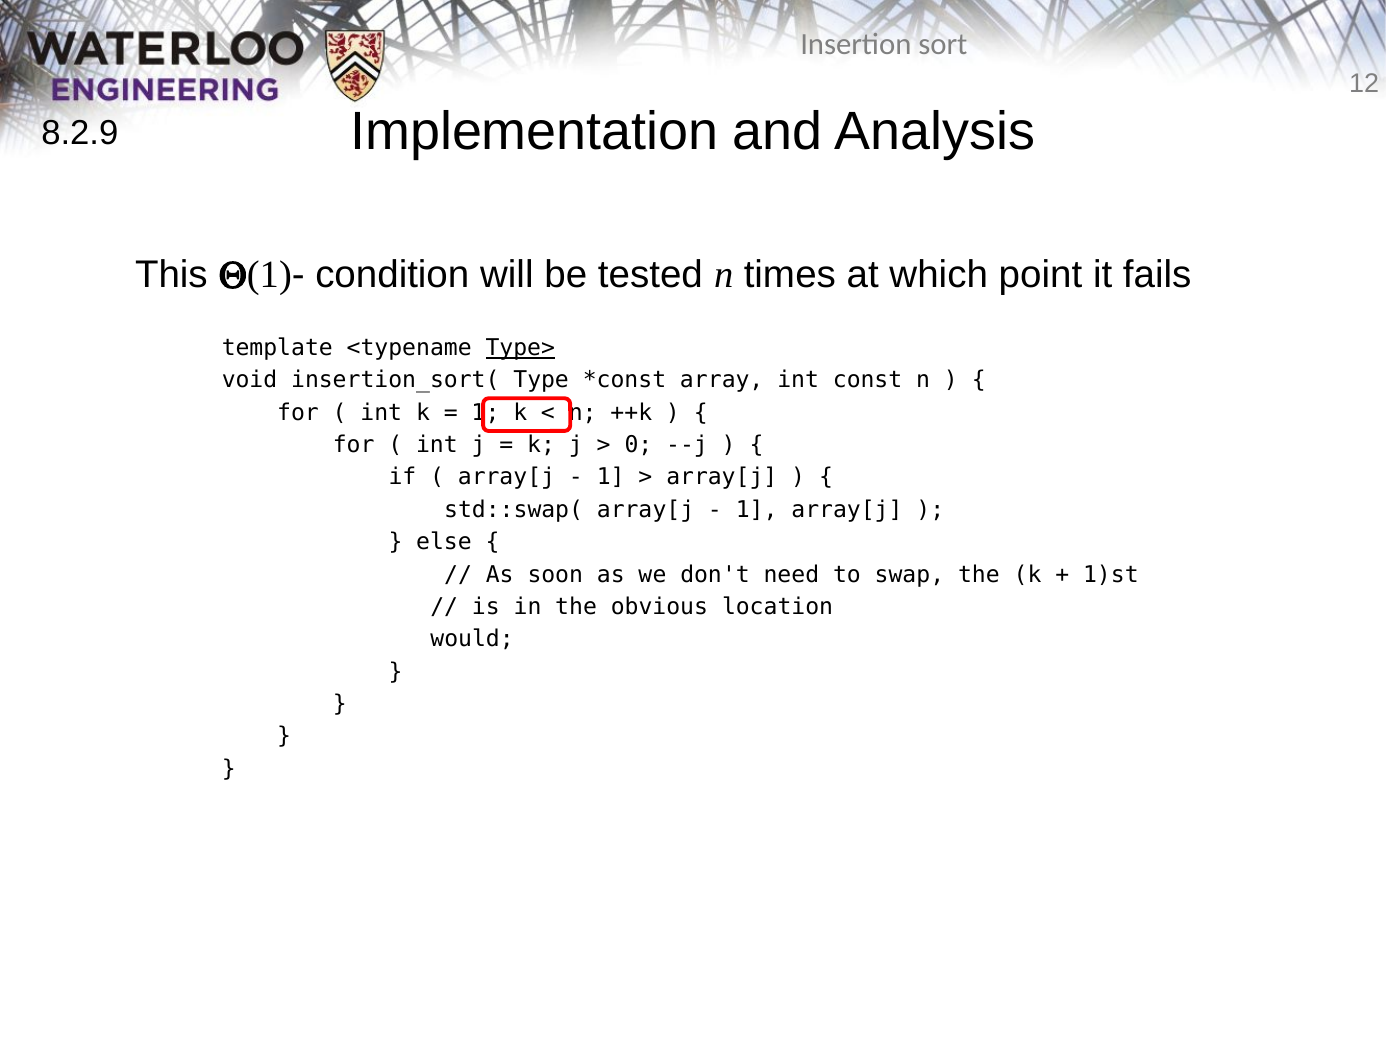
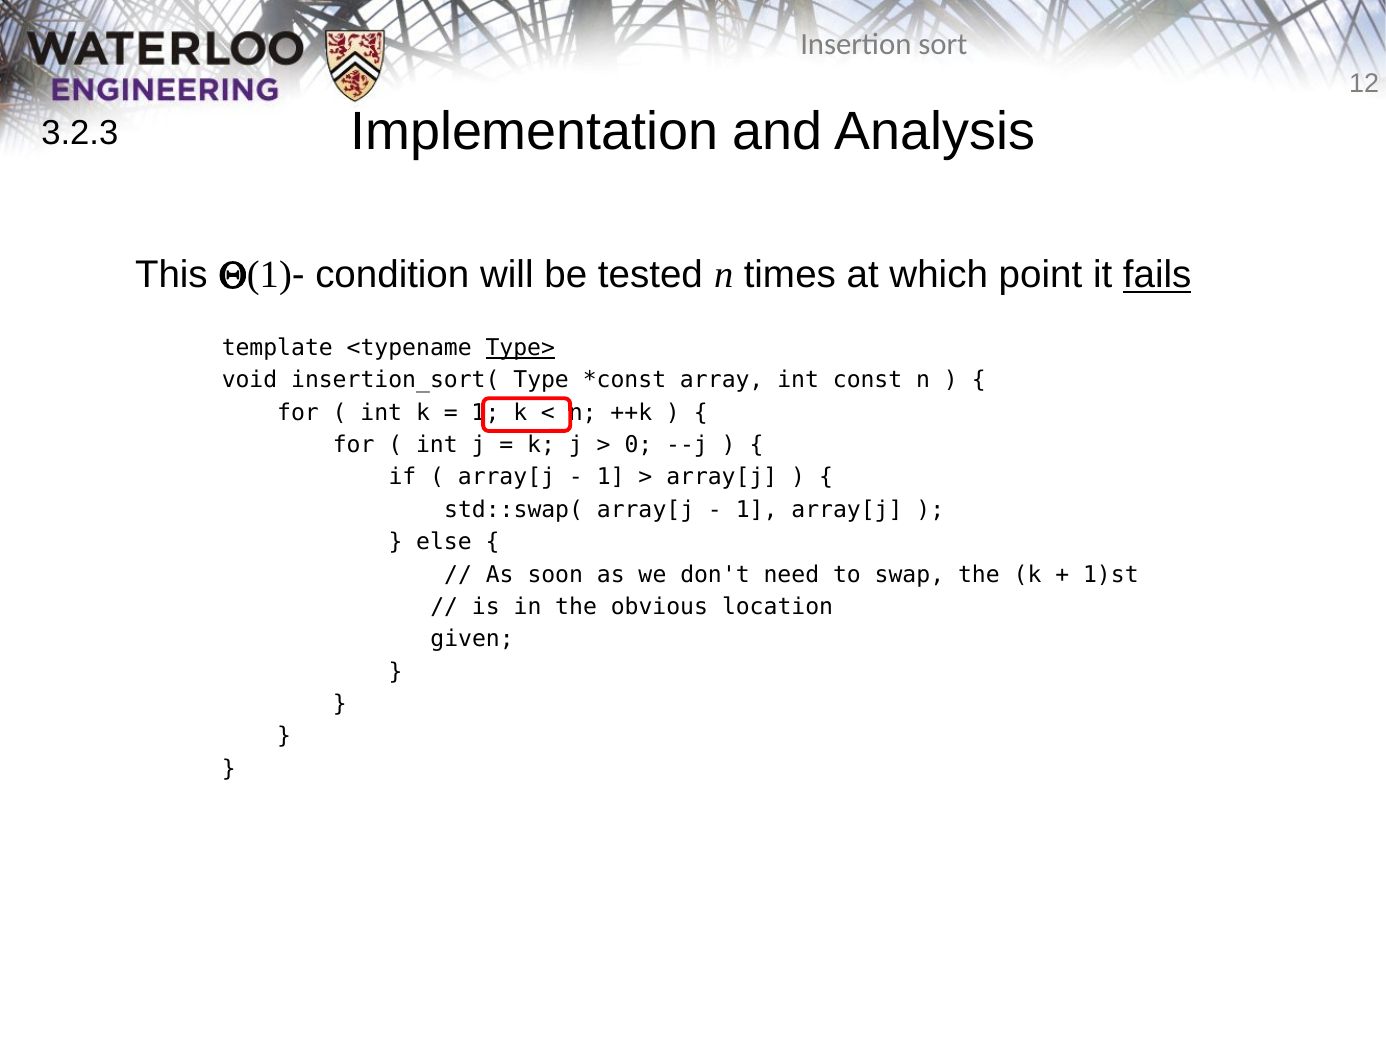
8.2.9: 8.2.9 -> 3.2.3
fails underline: none -> present
would: would -> given
